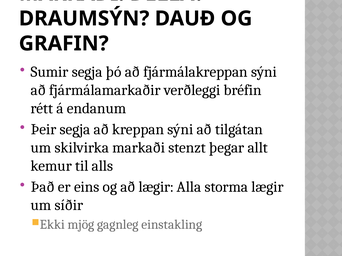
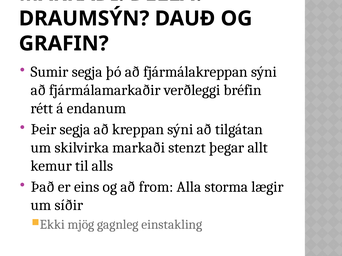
að lægir: lægir -> from
